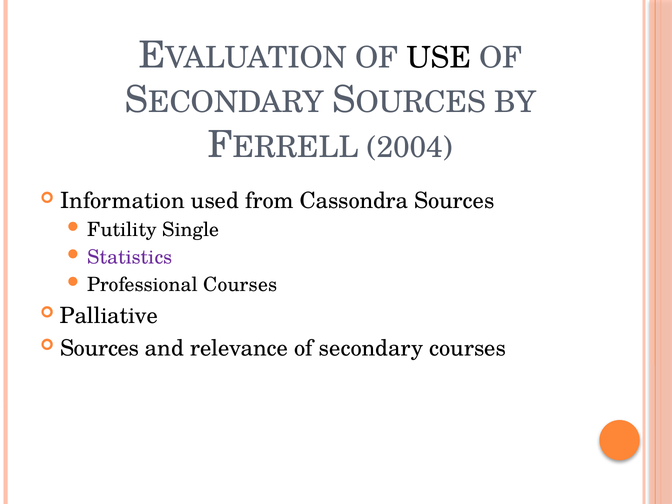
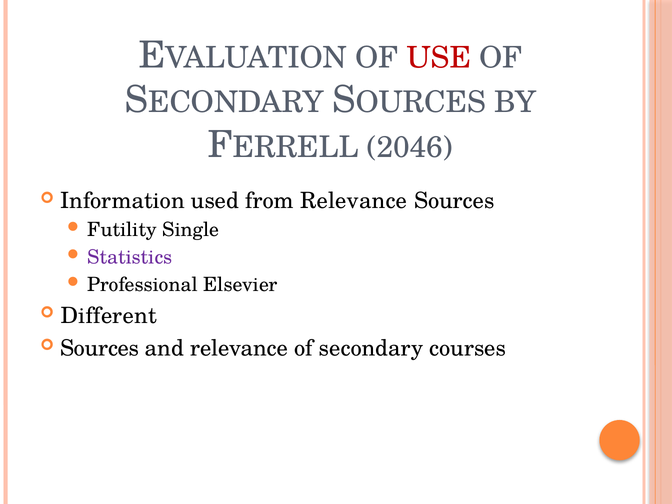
USE colour: black -> red
2004: 2004 -> 2046
from Cassondra: Cassondra -> Relevance
Professional Courses: Courses -> Elsevier
Palliative: Palliative -> Different
